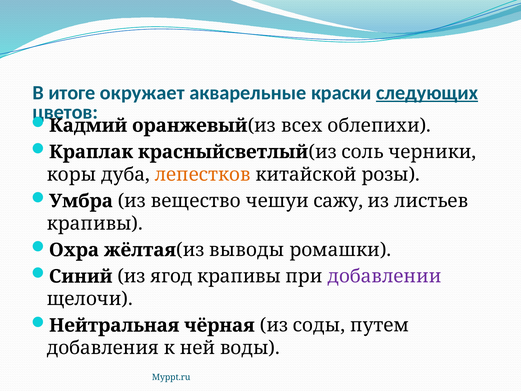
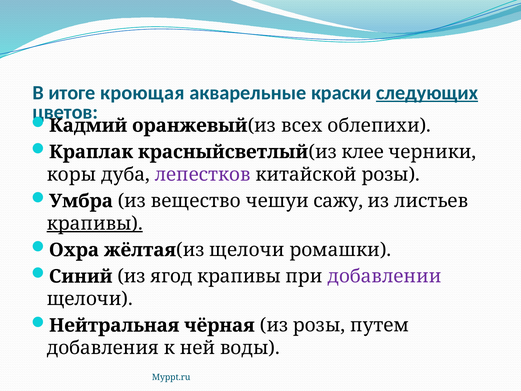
окружает: окружает -> кроющая
соль: соль -> клее
лепестков colour: orange -> purple
крапивы at (95, 223) underline: none -> present
жёлтая(из выводы: выводы -> щелочи
из соды: соды -> розы
